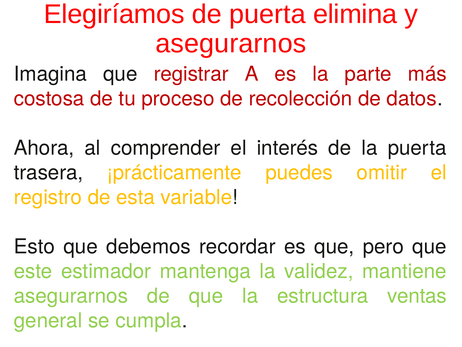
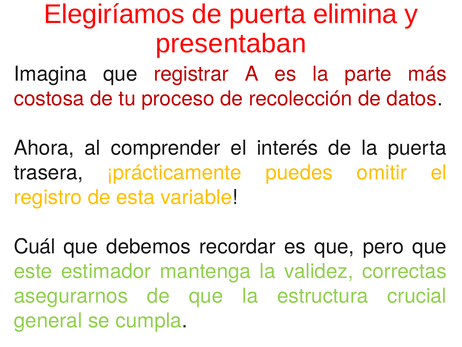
asegurarnos at (231, 43): asegurarnos -> presentaban
Esto: Esto -> Cuál
mantiene: mantiene -> correctas
ventas: ventas -> crucial
